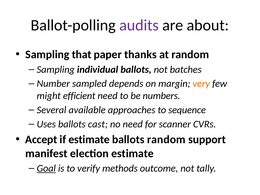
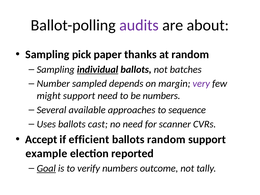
that: that -> pick
individual underline: none -> present
very colour: orange -> purple
might efficient: efficient -> support
if estimate: estimate -> efficient
manifest: manifest -> example
election estimate: estimate -> reported
verify methods: methods -> numbers
